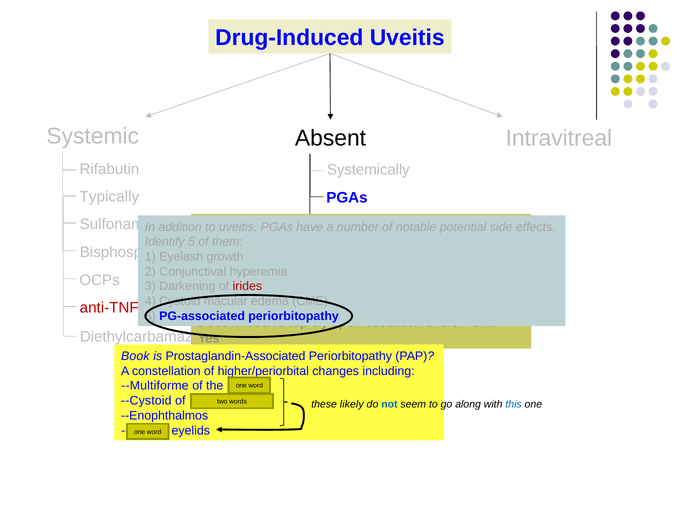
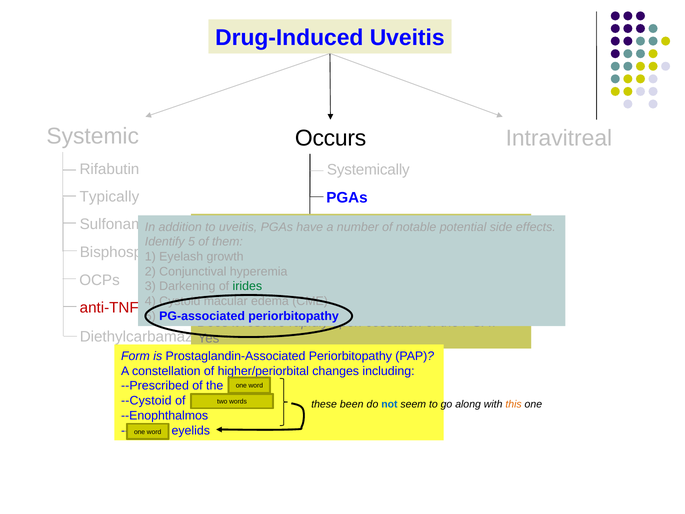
Systemic Absent: Absent -> Occurs
irides colour: red -> green
Book: Book -> Form
--Multiforme: --Multiforme -> --Prescribed
likely: likely -> been
this colour: blue -> orange
